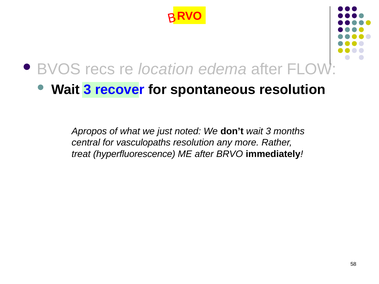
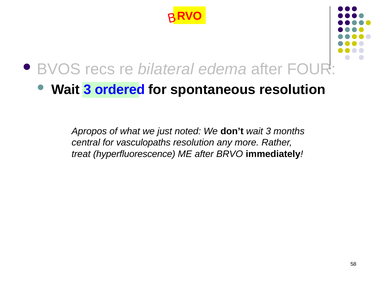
location: location -> bilateral
FLOW: FLOW -> FOUR
recover: recover -> ordered
